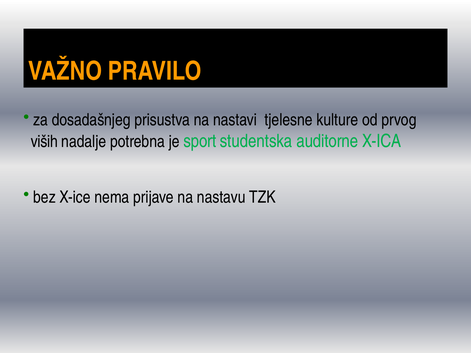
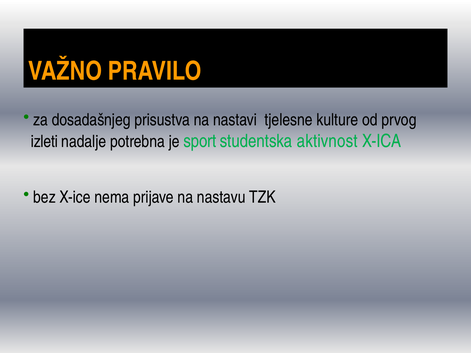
viših: viših -> izleti
auditorne: auditorne -> aktivnost
